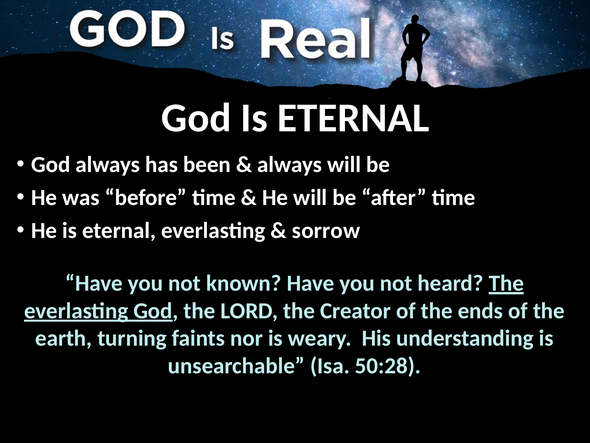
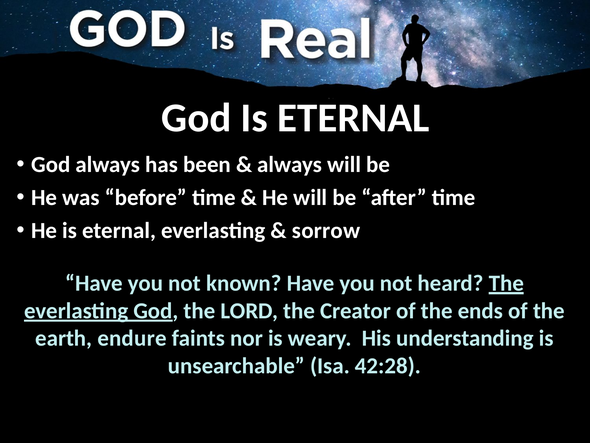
turning: turning -> endure
50:28: 50:28 -> 42:28
